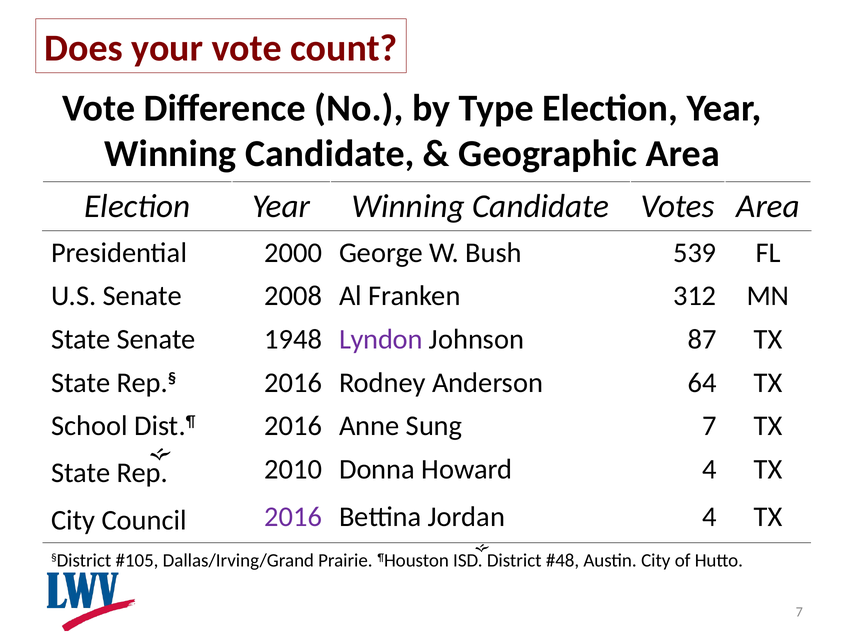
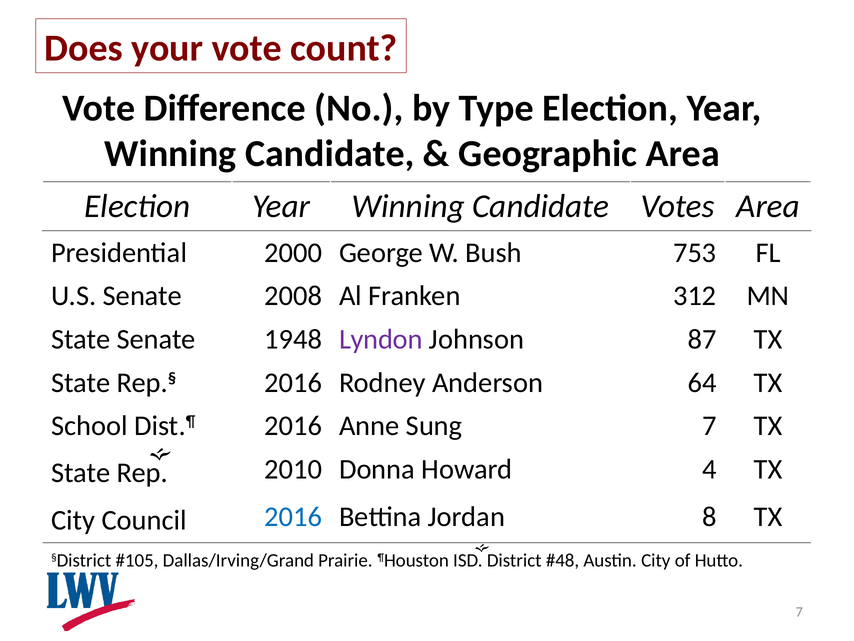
539: 539 -> 753
2016 at (293, 516) colour: purple -> blue
Jordan 4: 4 -> 8
